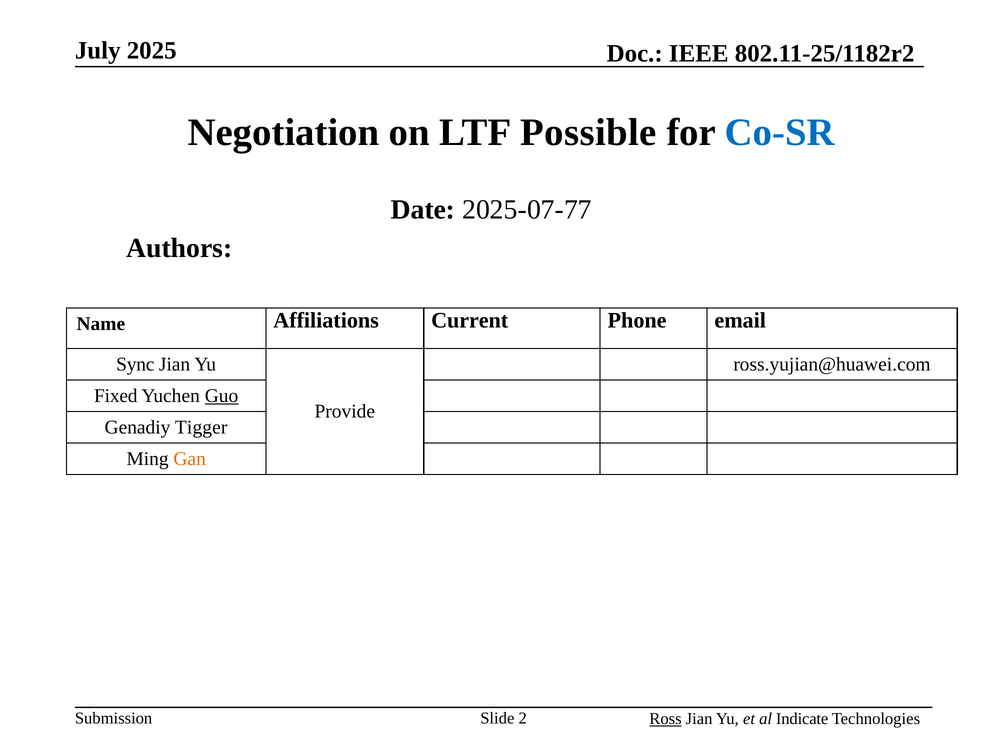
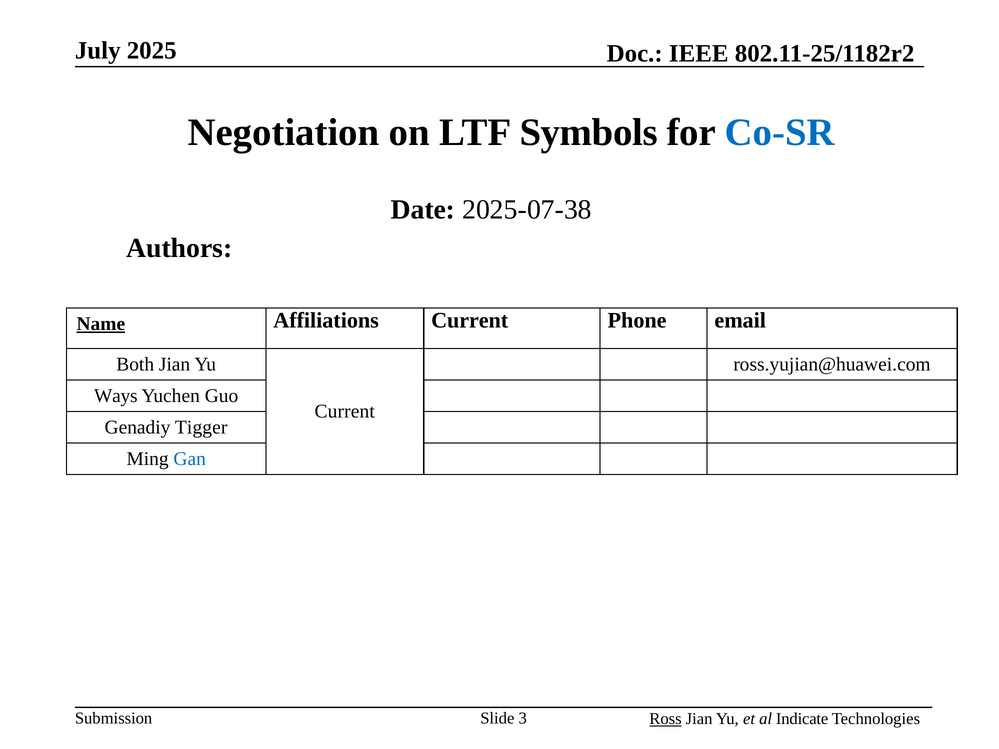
Possible: Possible -> Symbols
2025-07-77: 2025-07-77 -> 2025-07-38
Name underline: none -> present
Sync: Sync -> Both
Fixed: Fixed -> Ways
Guo underline: present -> none
Provide at (345, 412): Provide -> Current
Gan colour: orange -> blue
2: 2 -> 3
